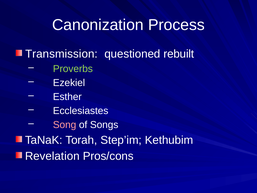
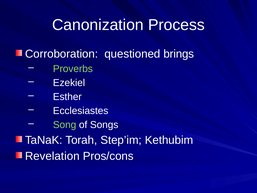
Transmission: Transmission -> Corroboration
rebuilt: rebuilt -> brings
Song colour: pink -> light green
